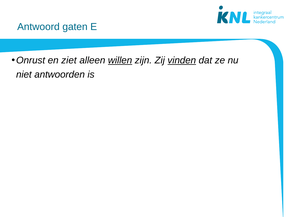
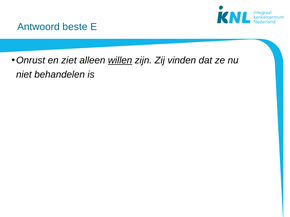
gaten: gaten -> beste
vinden underline: present -> none
antwoorden: antwoorden -> behandelen
